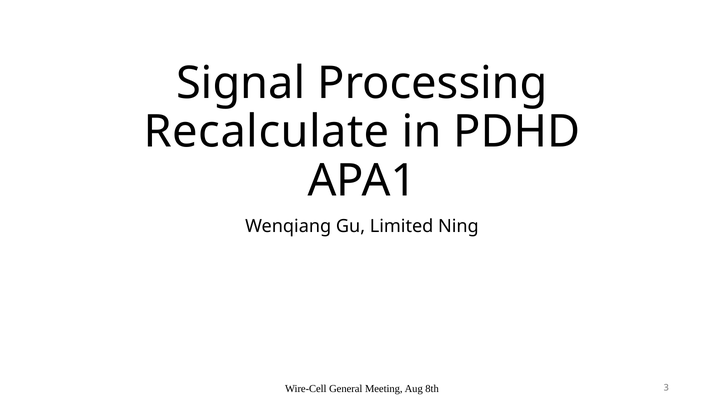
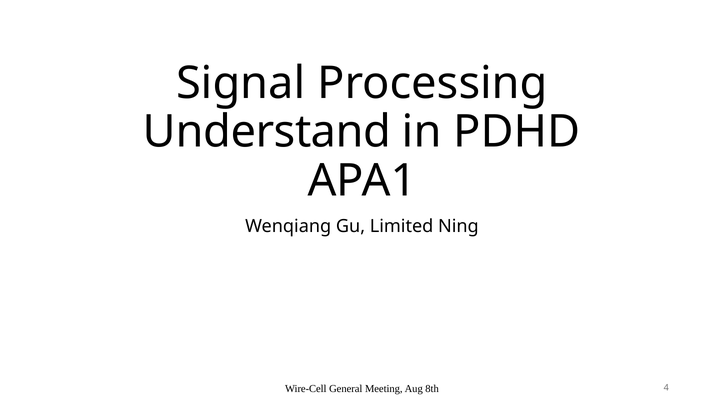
Recalculate: Recalculate -> Understand
3: 3 -> 4
